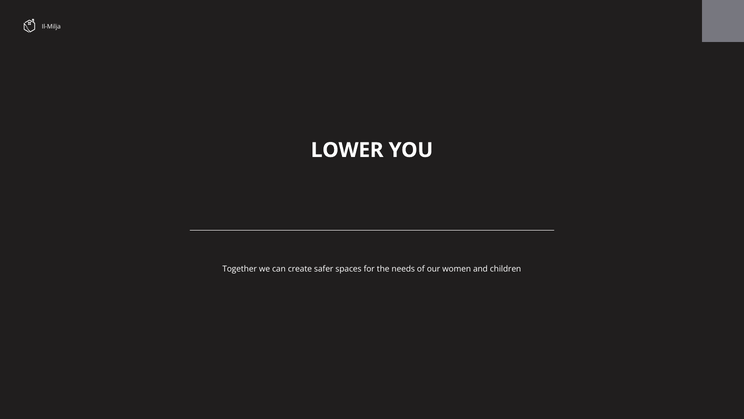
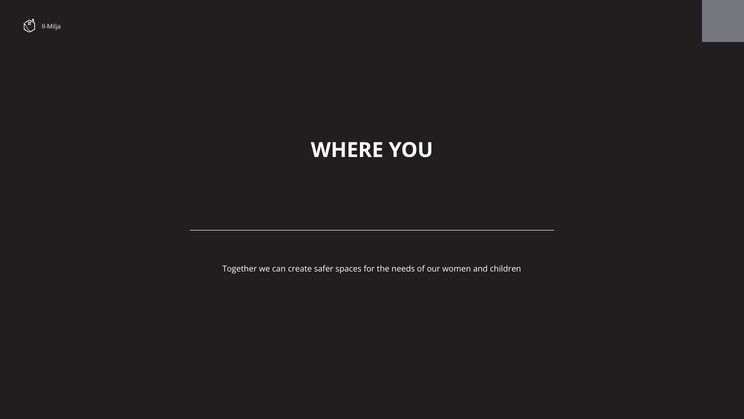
LOWER: LOWER -> WHERE
